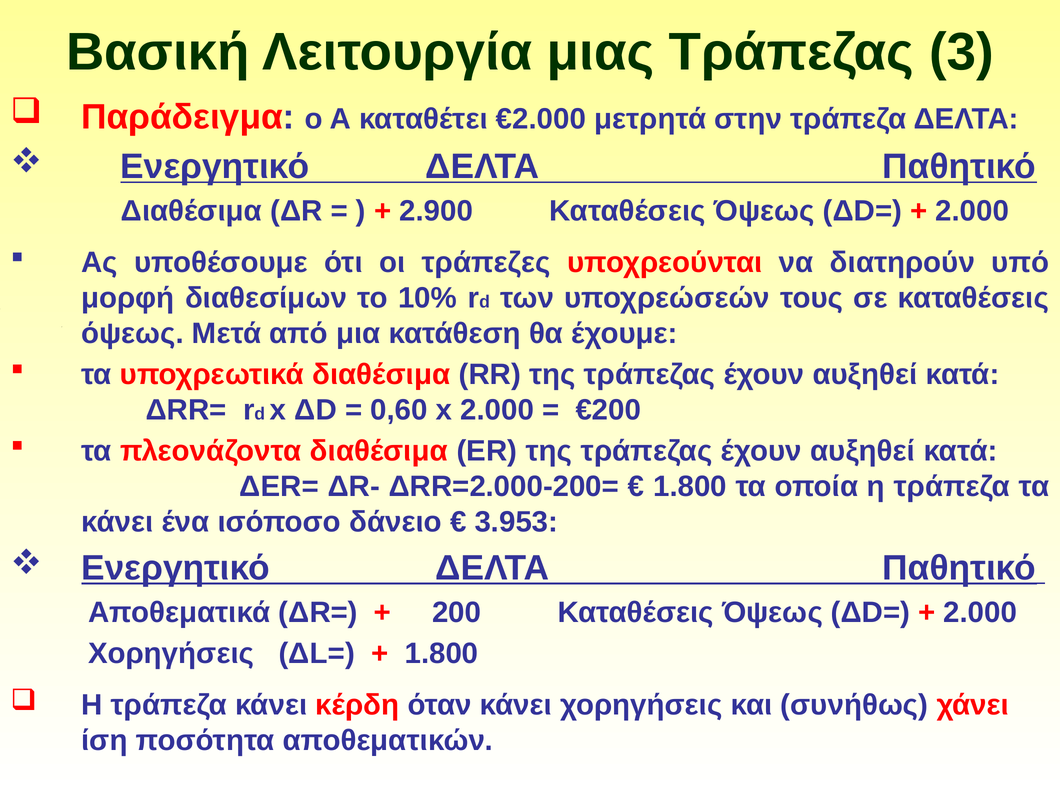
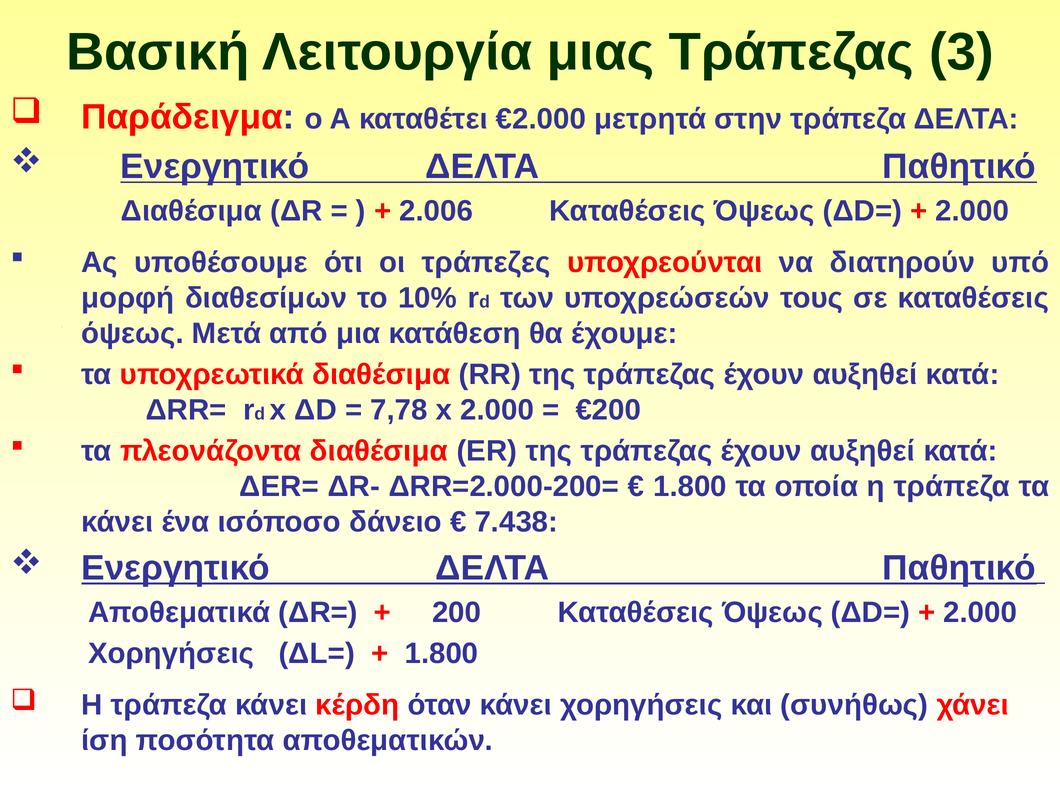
2.900: 2.900 -> 2.006
0,60: 0,60 -> 7,78
3.953: 3.953 -> 7.438
